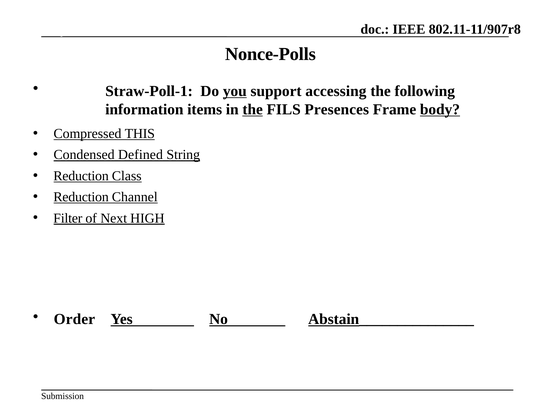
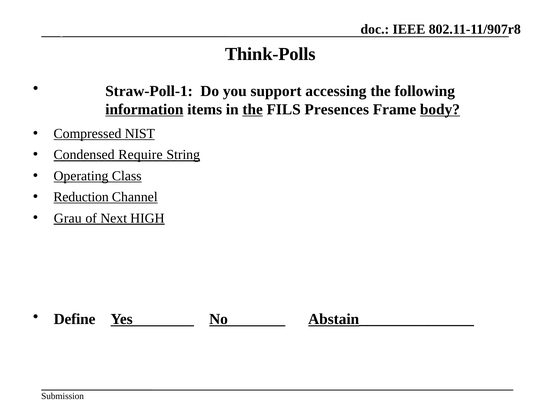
Nonce-Polls: Nonce-Polls -> Think-Polls
you underline: present -> none
information underline: none -> present
THIS: THIS -> NIST
Defined: Defined -> Require
Reduction at (81, 176): Reduction -> Operating
Filter: Filter -> Grau
Order: Order -> Define
